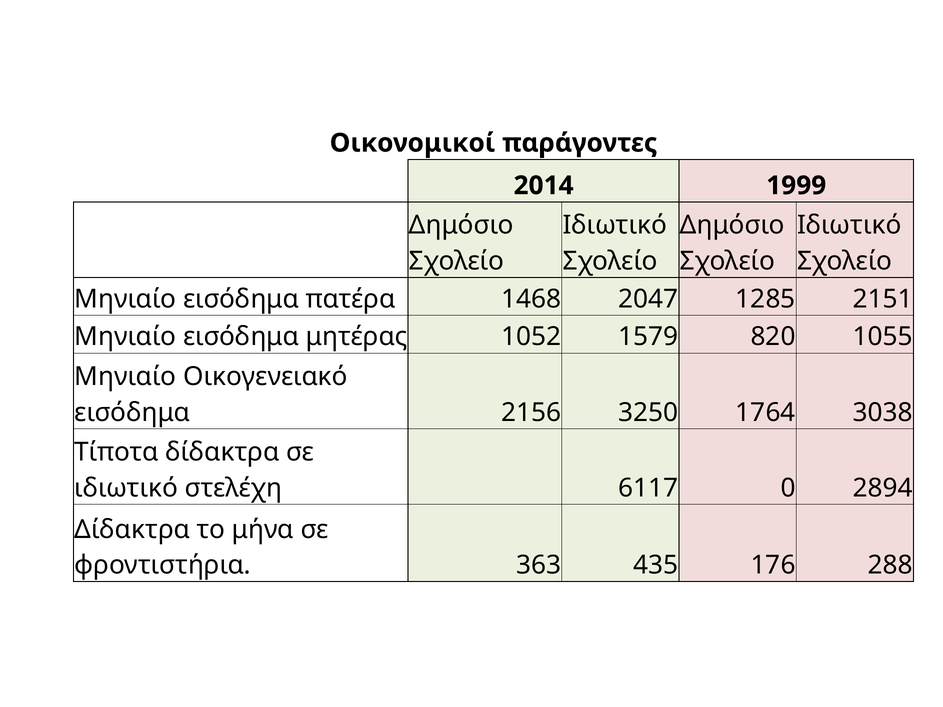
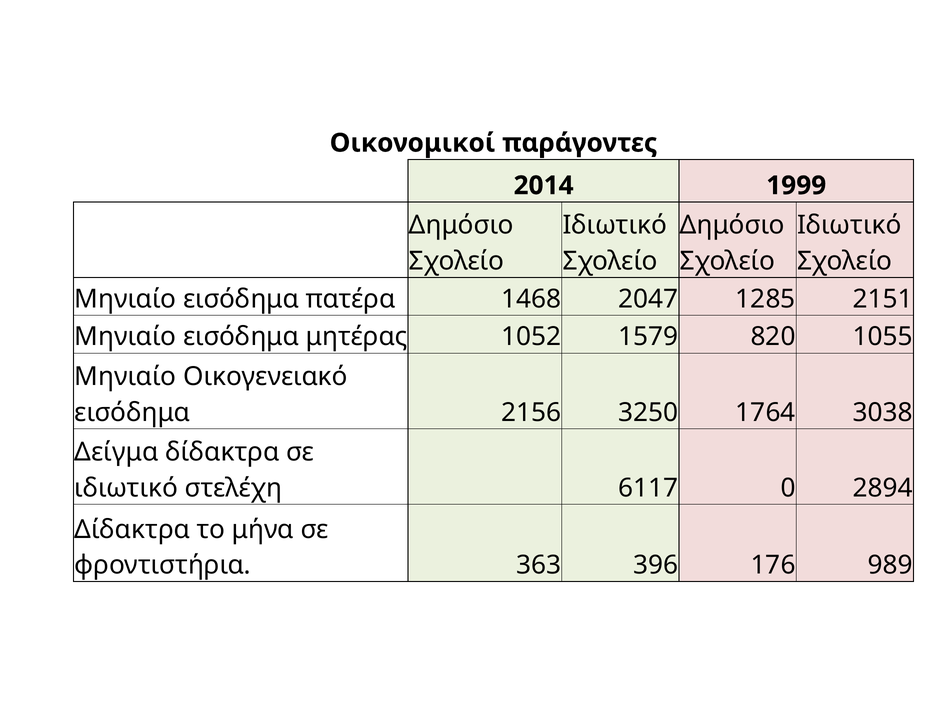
Τίποτα: Τίποτα -> Δείγμα
435: 435 -> 396
288: 288 -> 989
